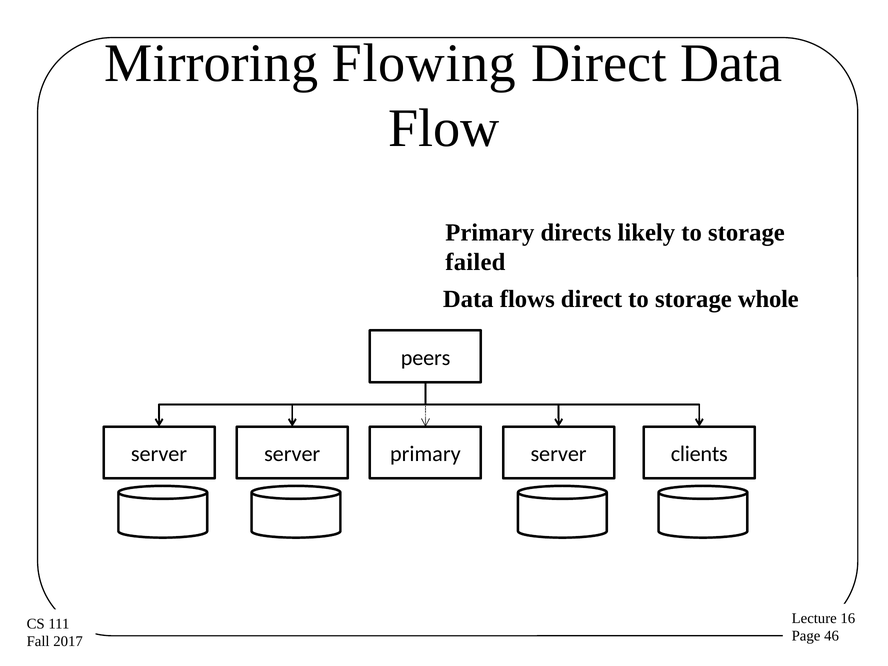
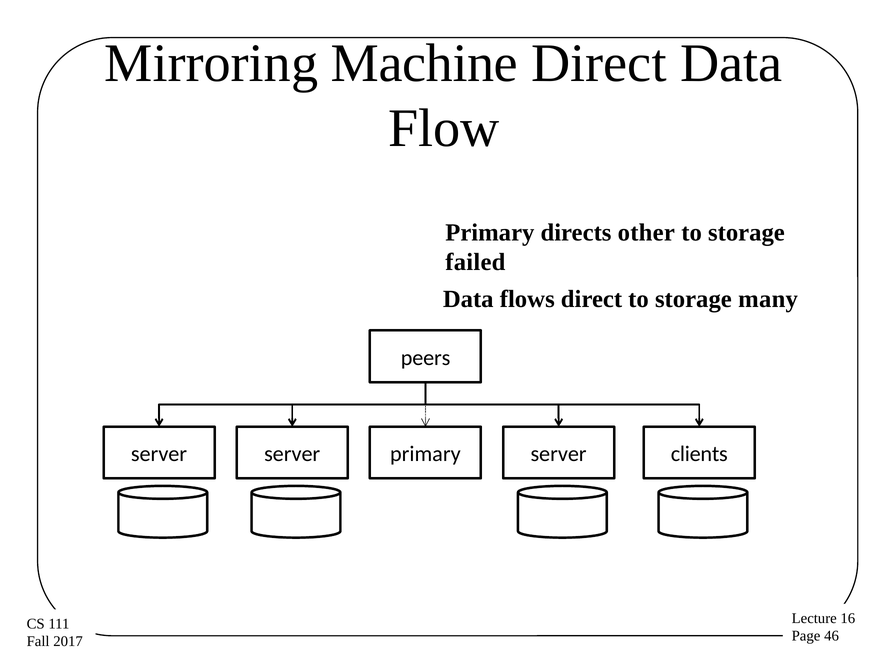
Flowing: Flowing -> Machine
likely: likely -> other
whole: whole -> many
